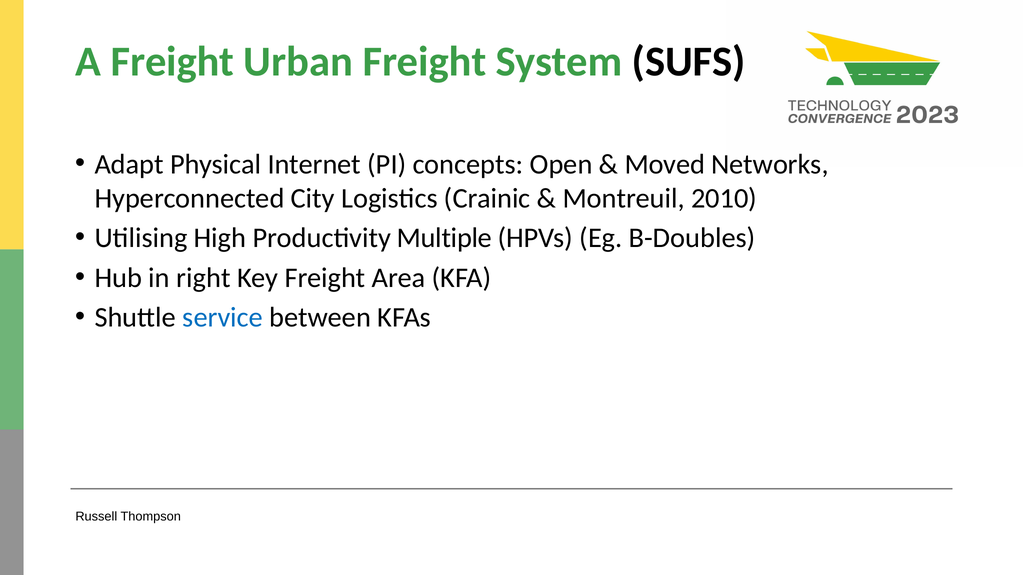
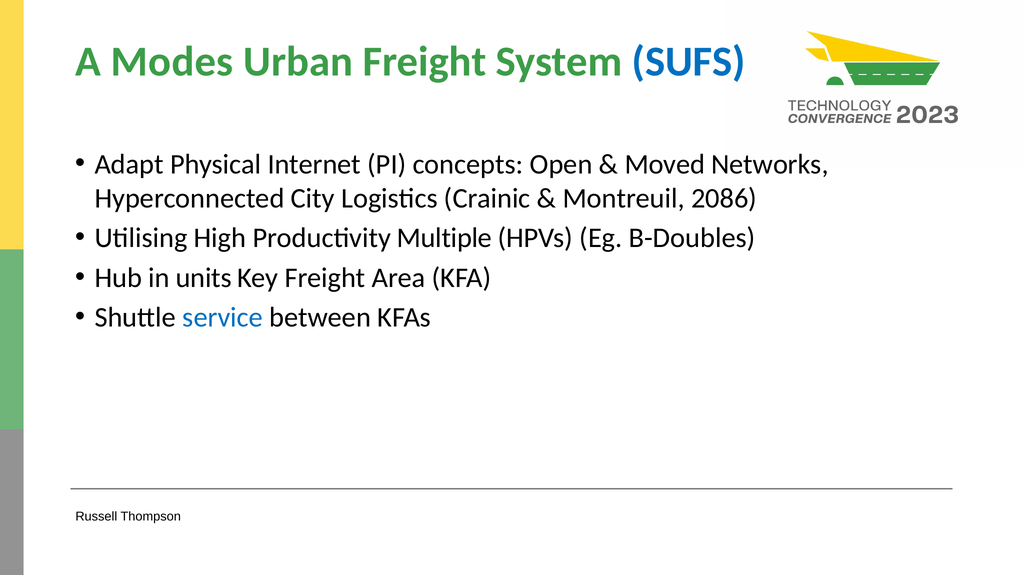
A Freight: Freight -> Modes
SUFS colour: black -> blue
2010: 2010 -> 2086
right: right -> units
